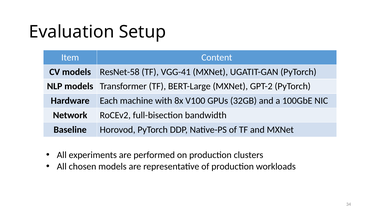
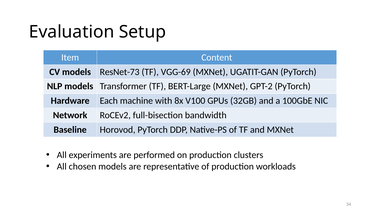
ResNet-58: ResNet-58 -> ResNet-73
VGG-41: VGG-41 -> VGG-69
